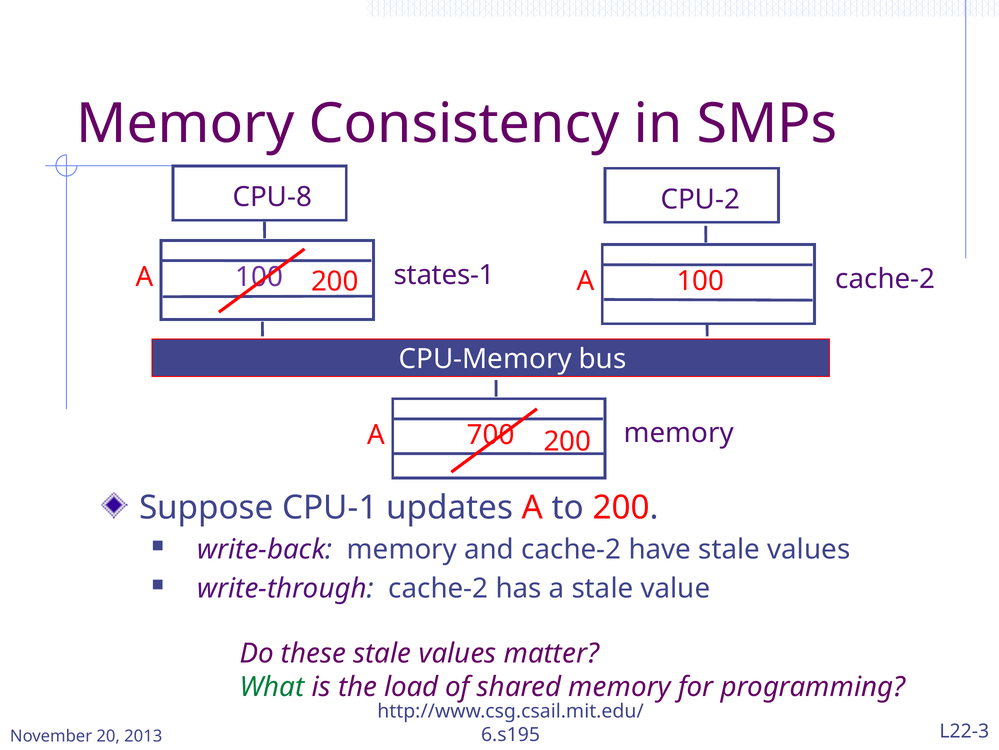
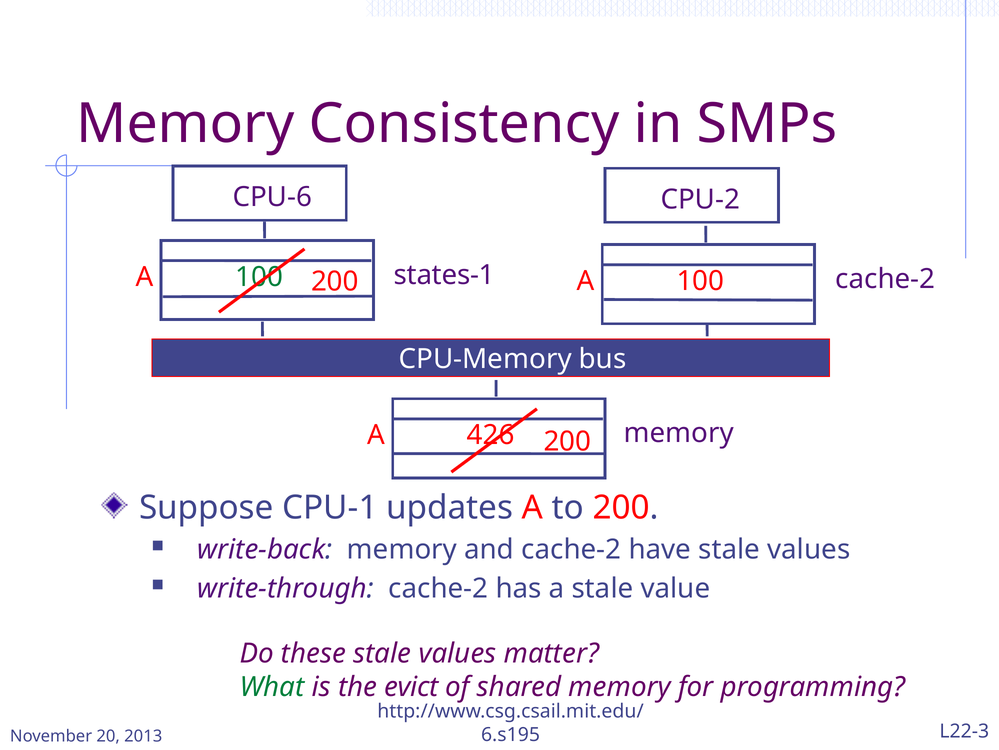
CPU-8: CPU-8 -> CPU-6
100 at (259, 277) colour: purple -> green
700: 700 -> 426
load: load -> evict
